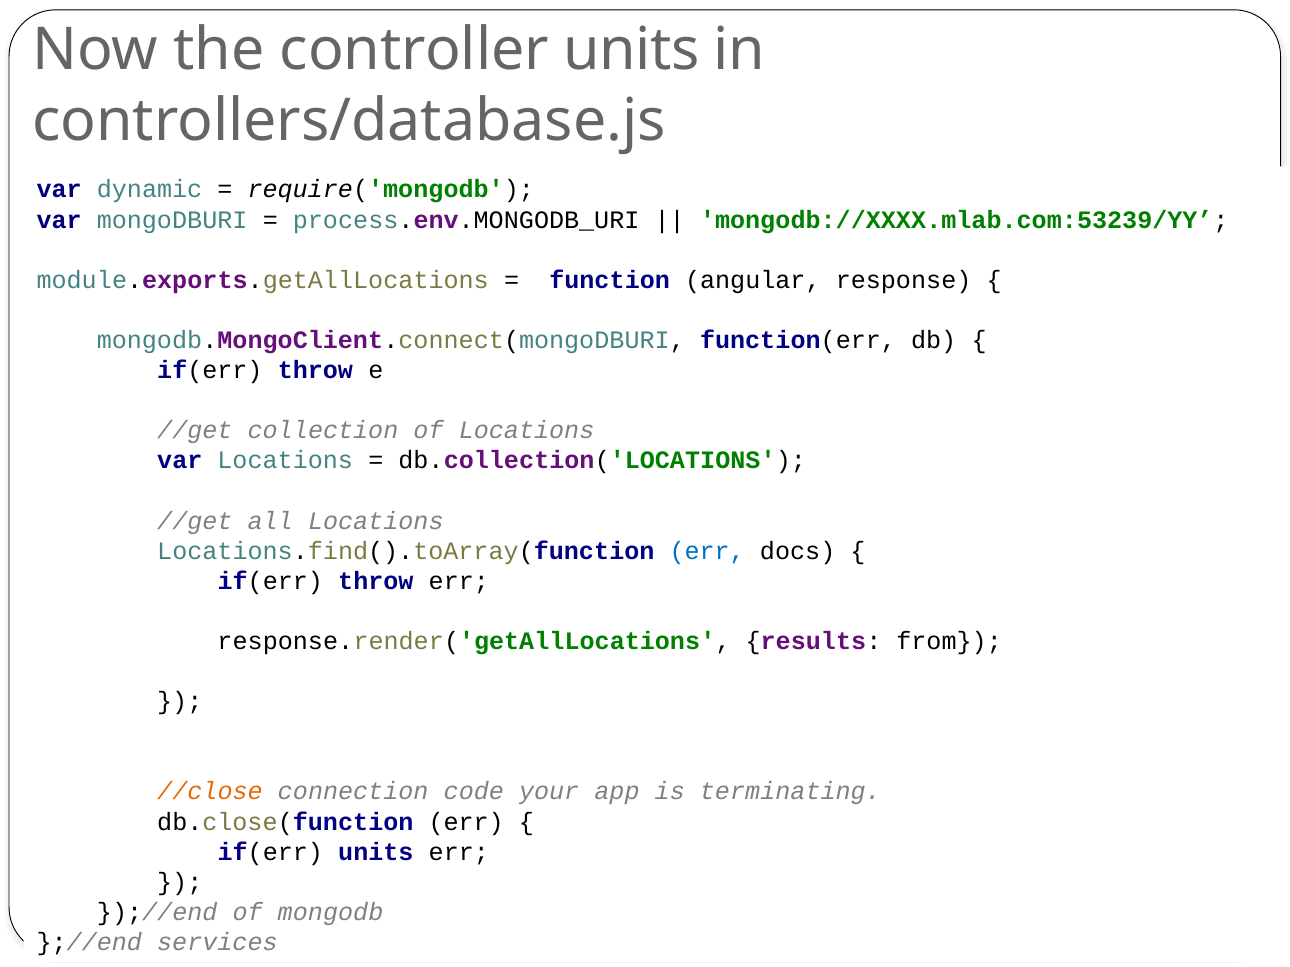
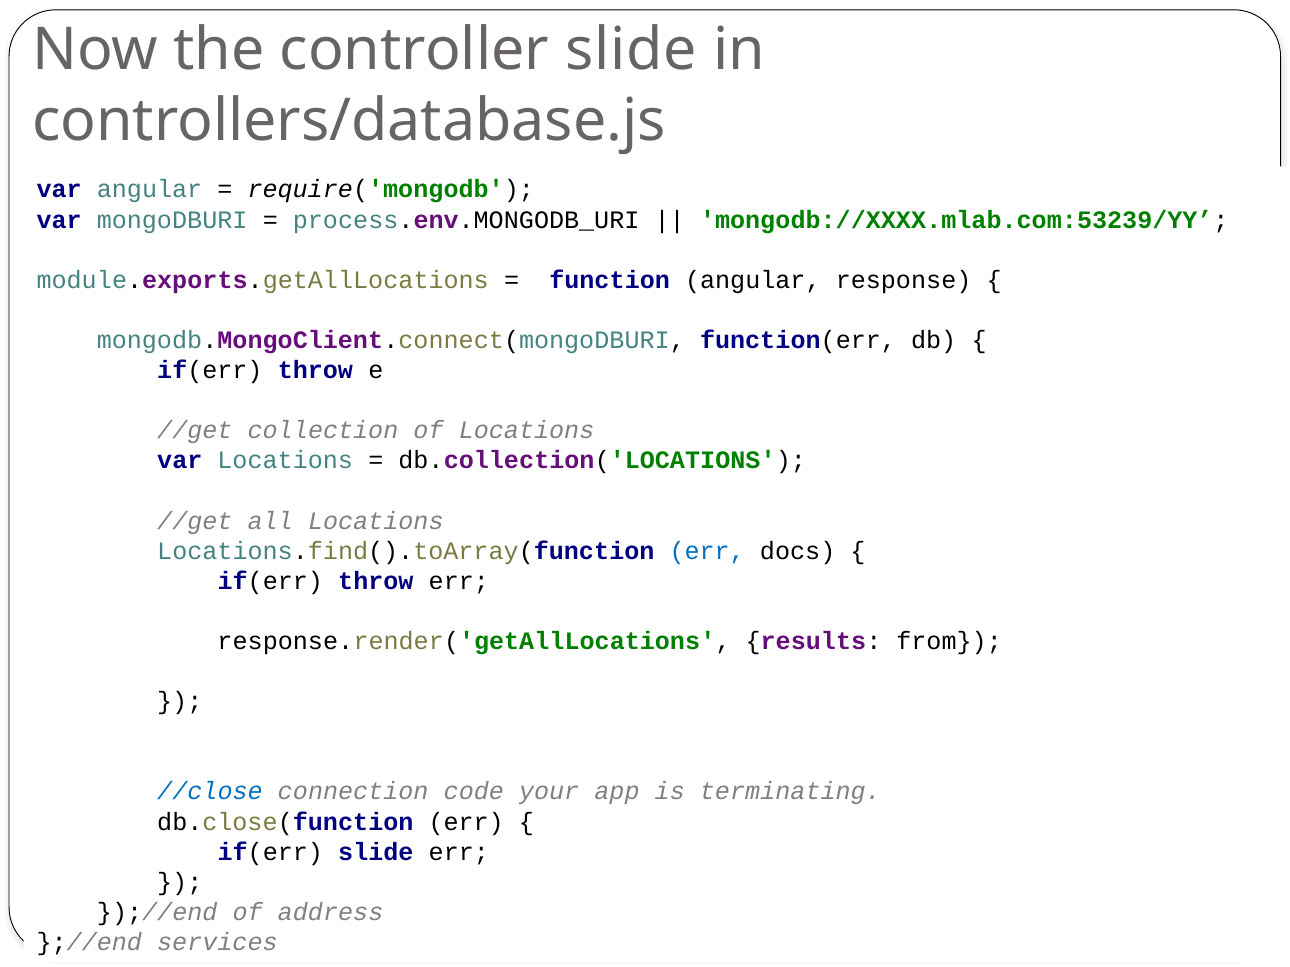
controller units: units -> slide
var dynamic: dynamic -> angular
//close colour: orange -> blue
if(err units: units -> slide
mongodb: mongodb -> address
